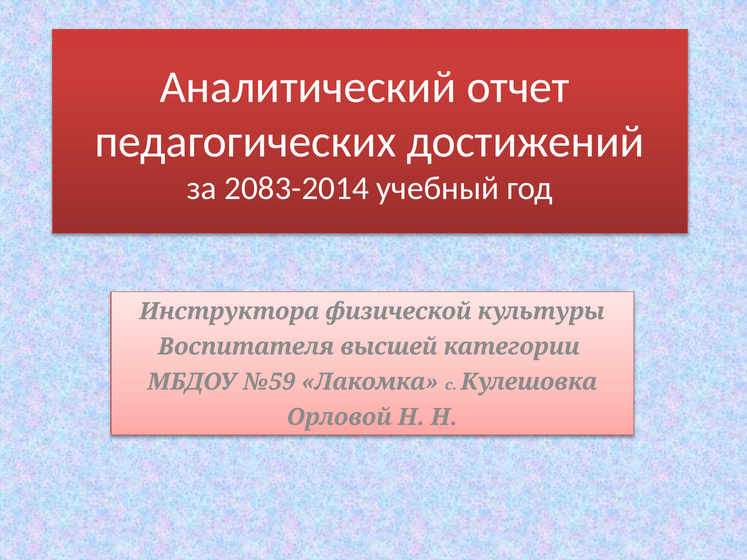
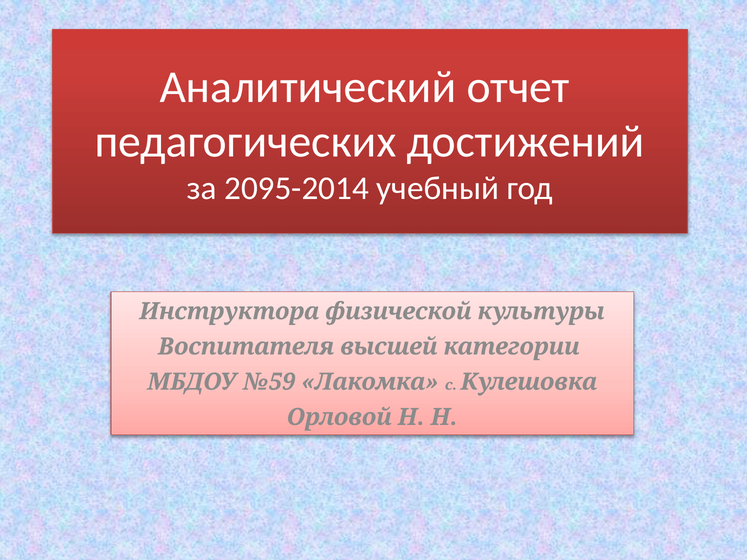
2083-2014: 2083-2014 -> 2095-2014
